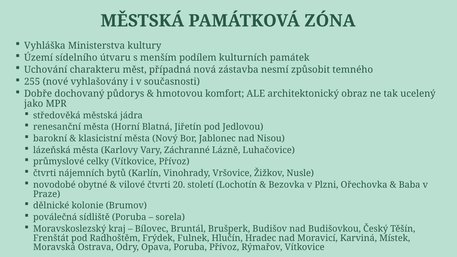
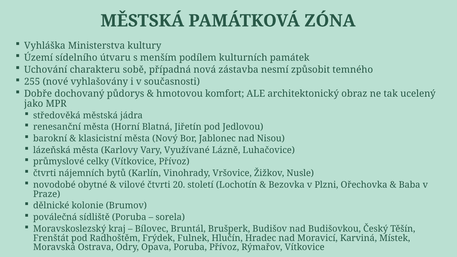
měst: měst -> sobě
Záchranné: Záchranné -> Využívané
